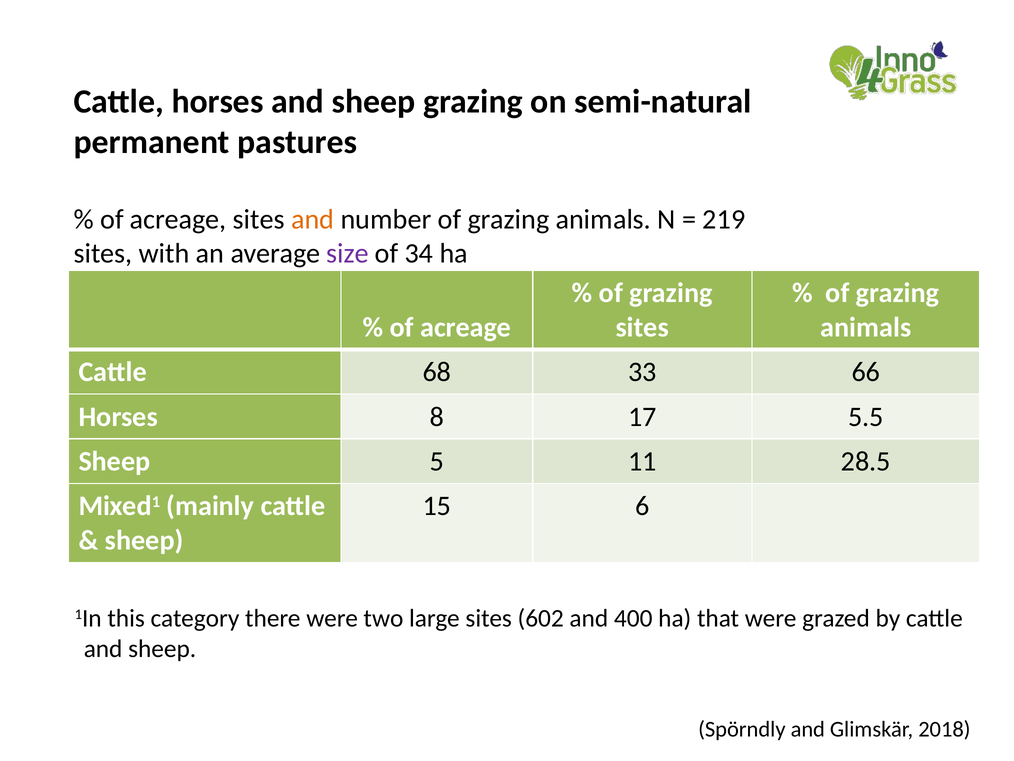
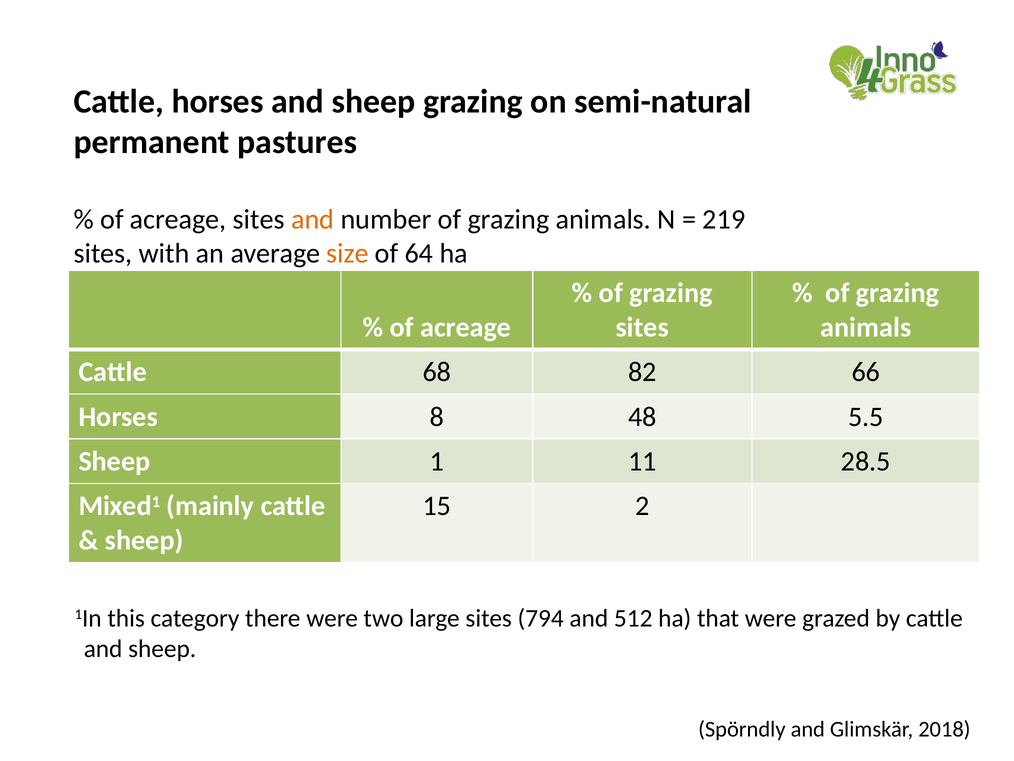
size colour: purple -> orange
34: 34 -> 64
33: 33 -> 82
17: 17 -> 48
5: 5 -> 1
6: 6 -> 2
602: 602 -> 794
400: 400 -> 512
